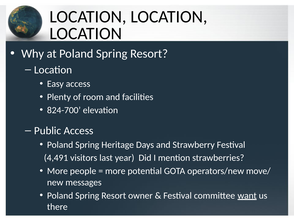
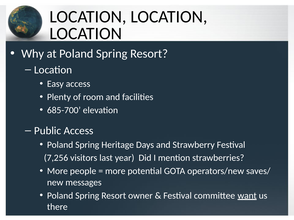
824-700: 824-700 -> 685-700
4,491: 4,491 -> 7,256
move/: move/ -> saves/
